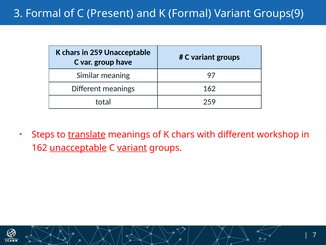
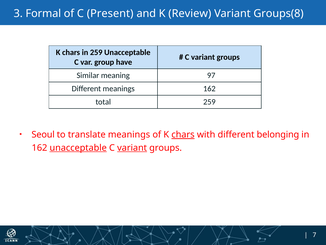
K Formal: Formal -> Review
Groups(9: Groups(9 -> Groups(8
Steps: Steps -> Seoul
translate underline: present -> none
chars at (183, 134) underline: none -> present
workshop: workshop -> belonging
